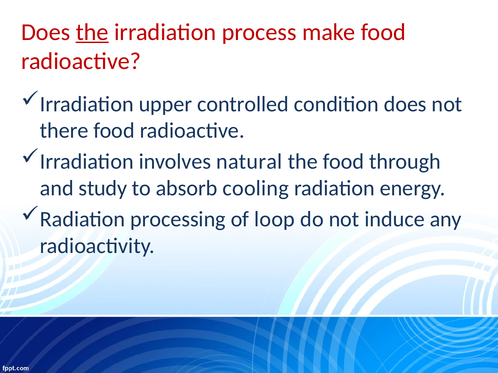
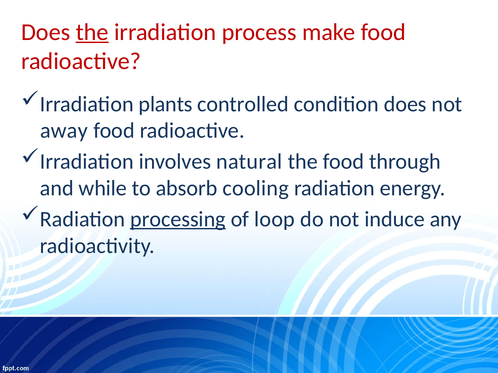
upper: upper -> plants
there: there -> away
study: study -> while
processing underline: none -> present
